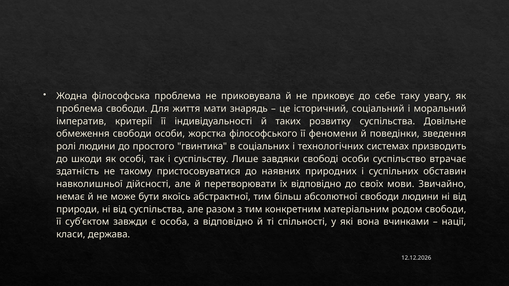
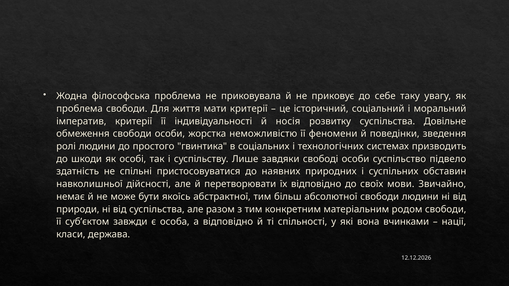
мати знарядь: знарядь -> критерії
таких: таких -> носія
філософського: філософського -> неможливістю
втрачає: втрачає -> підвело
такому: такому -> спільні
